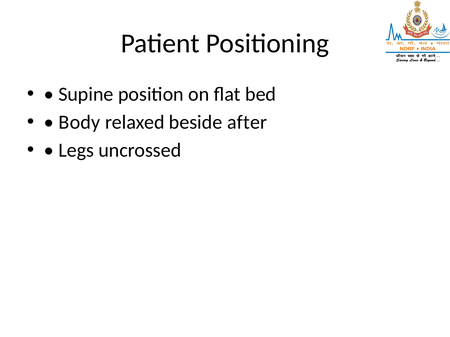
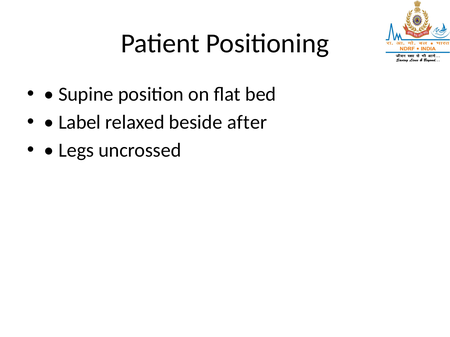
Body: Body -> Label
